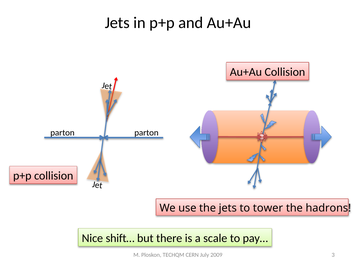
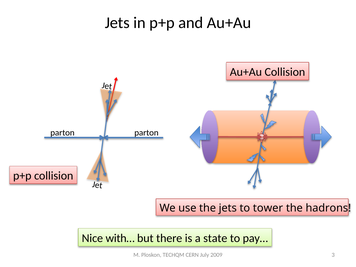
shift…: shift… -> with…
scale: scale -> state
